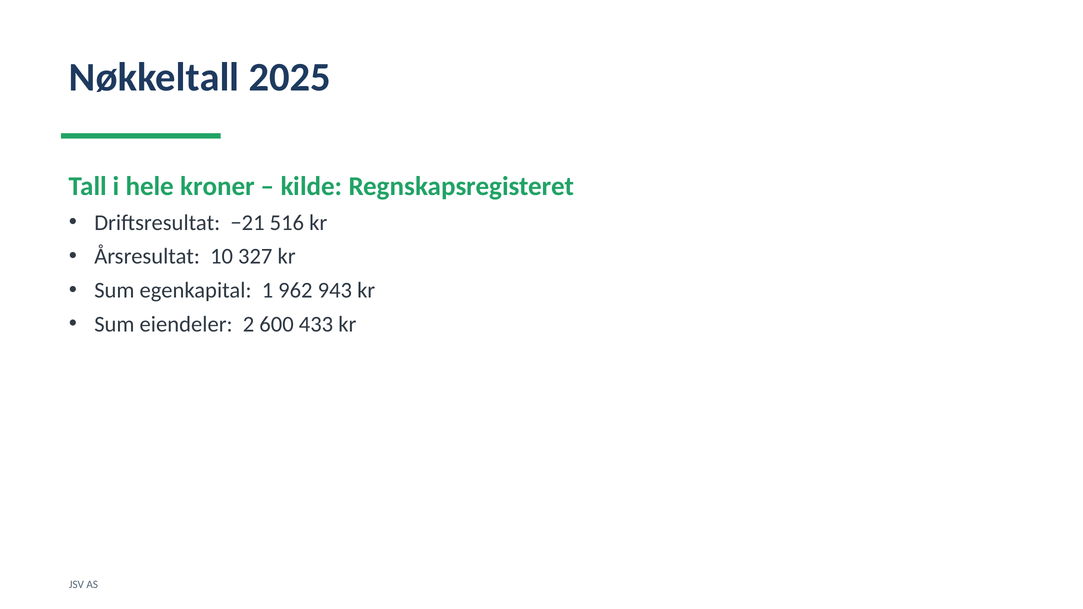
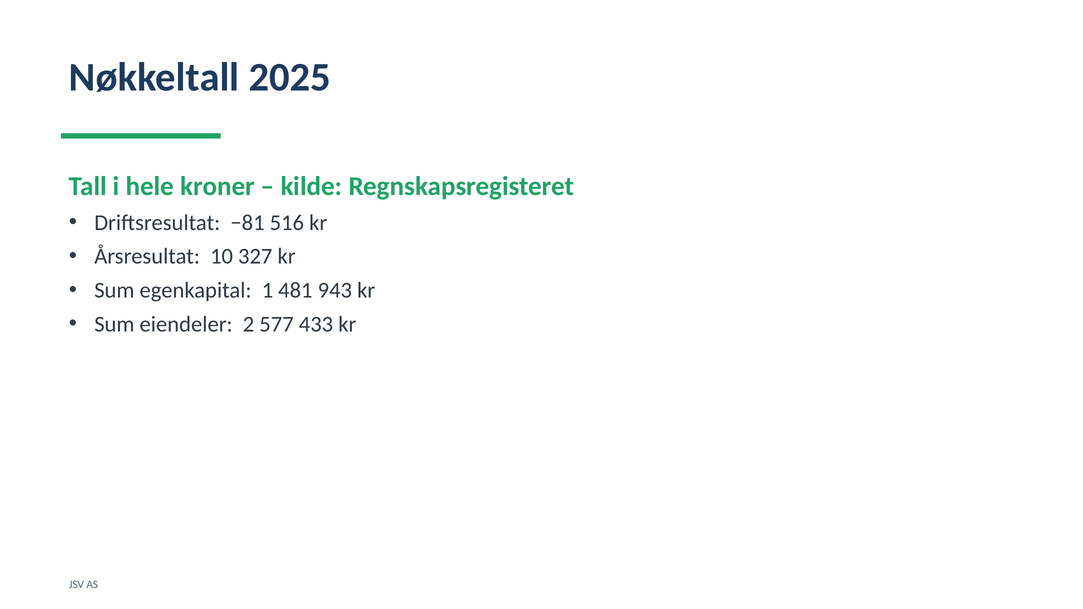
−21: −21 -> −81
962: 962 -> 481
600: 600 -> 577
